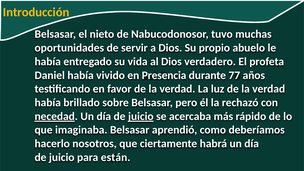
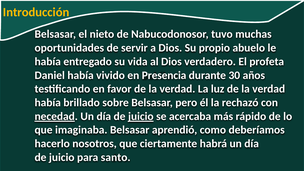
77: 77 -> 30
están: están -> santo
